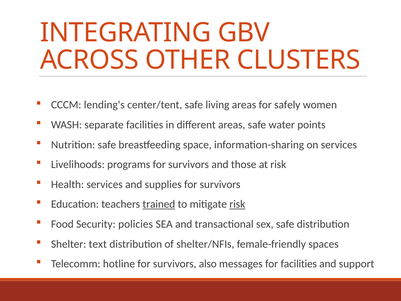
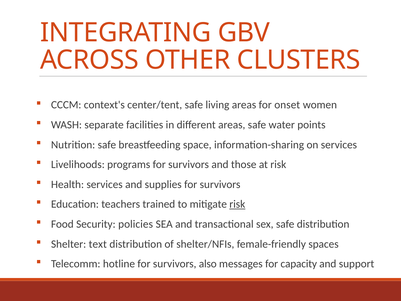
lending's: lending's -> context's
safely: safely -> onset
trained underline: present -> none
for facilities: facilities -> capacity
